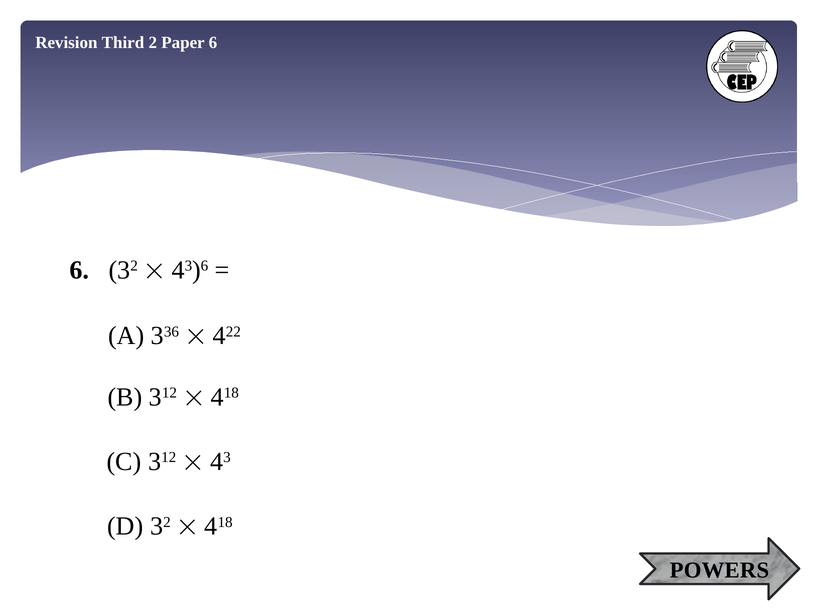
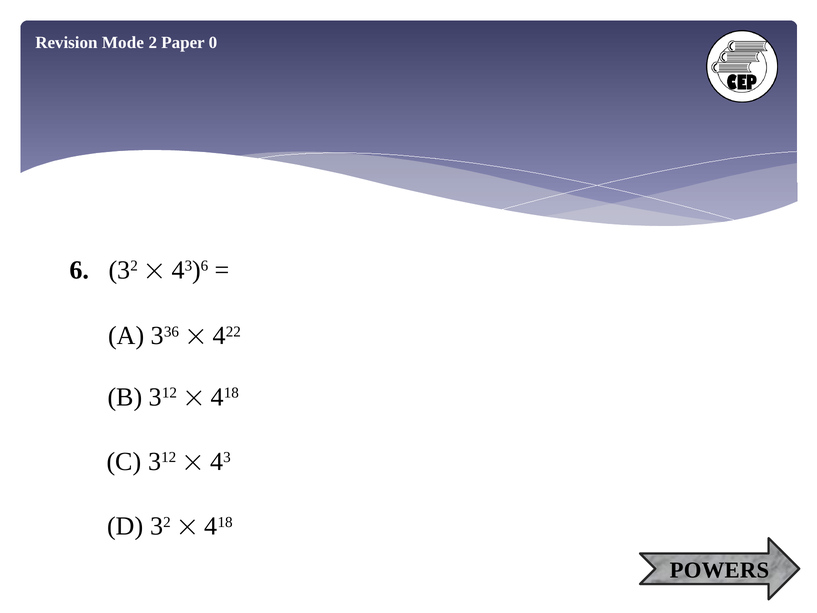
Third: Third -> Mode
Paper 6: 6 -> 0
